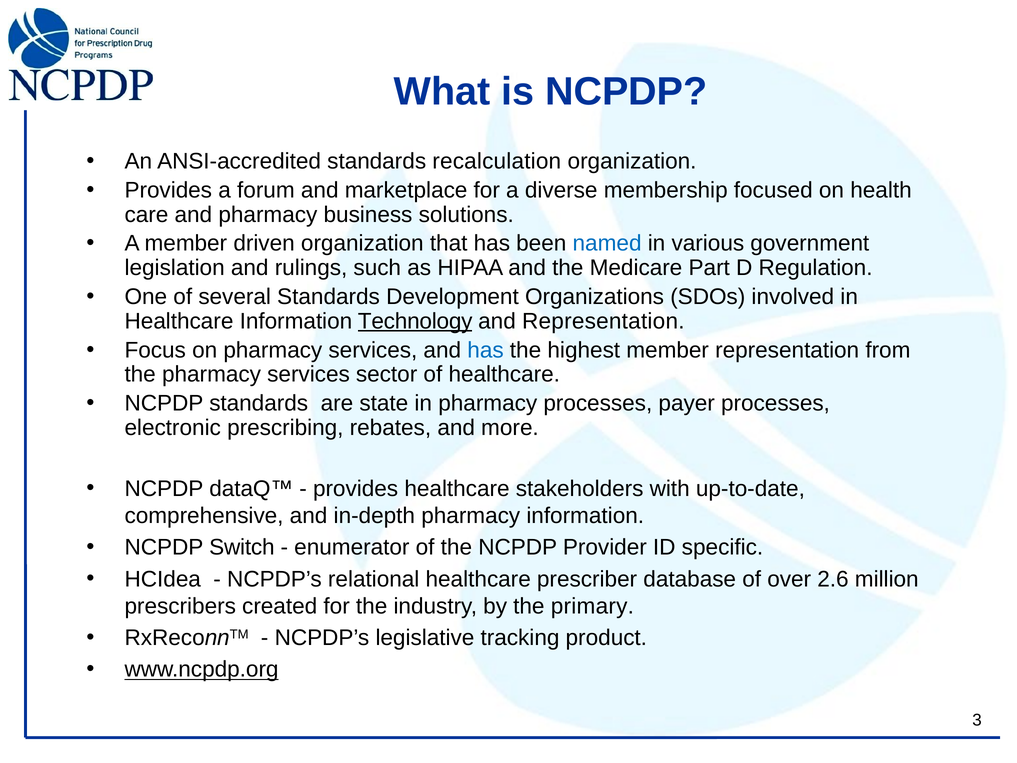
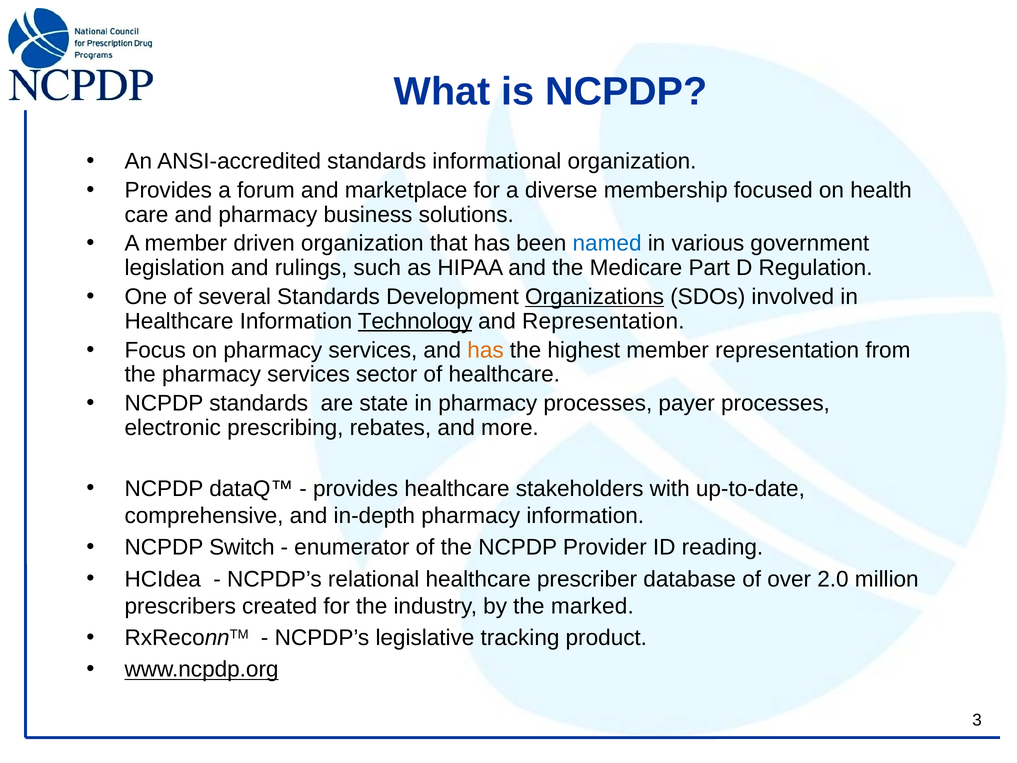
recalculation: recalculation -> informational
Organizations underline: none -> present
has at (486, 350) colour: blue -> orange
specific: specific -> reading
2.6: 2.6 -> 2.0
primary: primary -> marked
